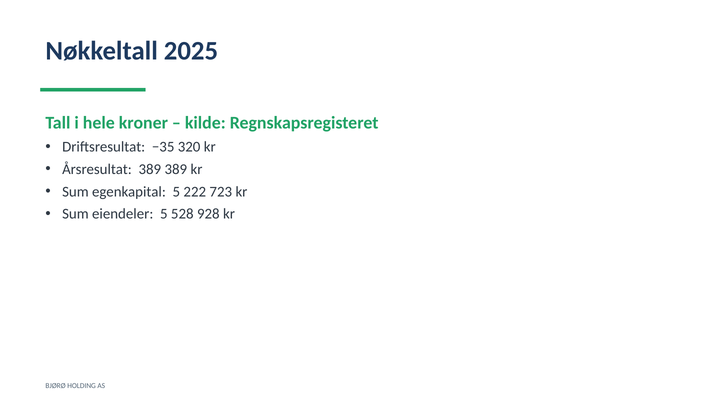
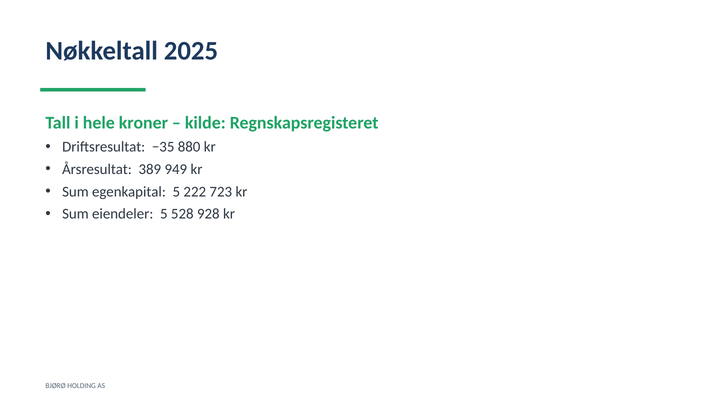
320: 320 -> 880
389 389: 389 -> 949
